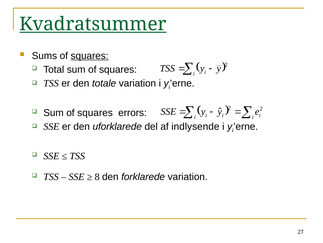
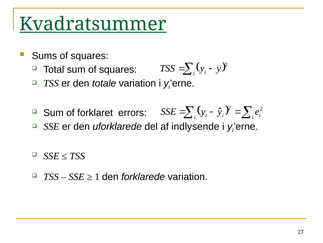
squares at (90, 56) underline: present -> none
squares at (95, 112): squares -> forklaret
8: 8 -> 1
